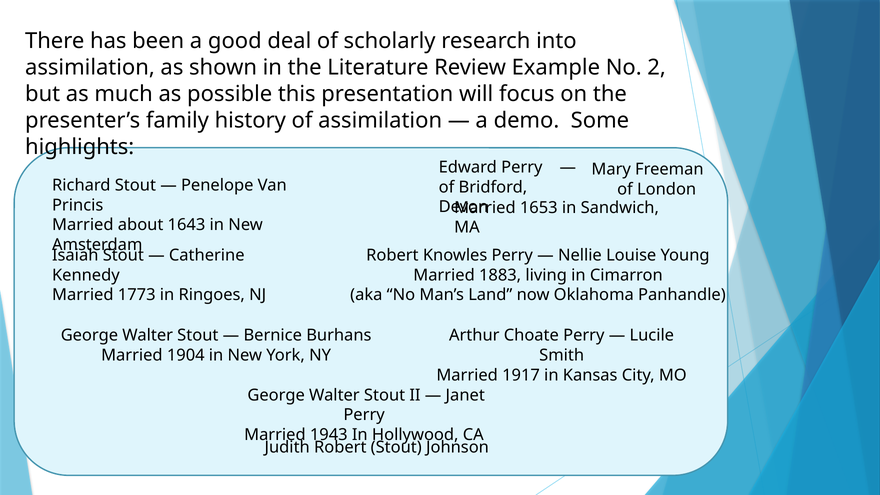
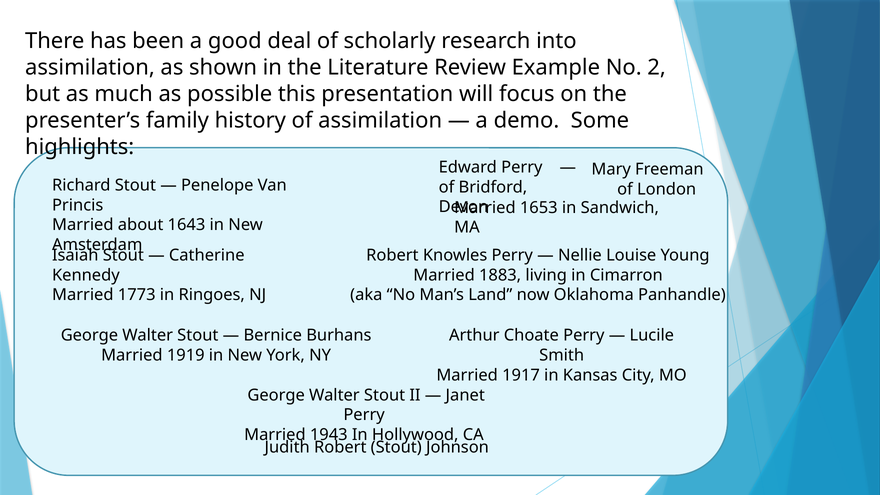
1904: 1904 -> 1919
